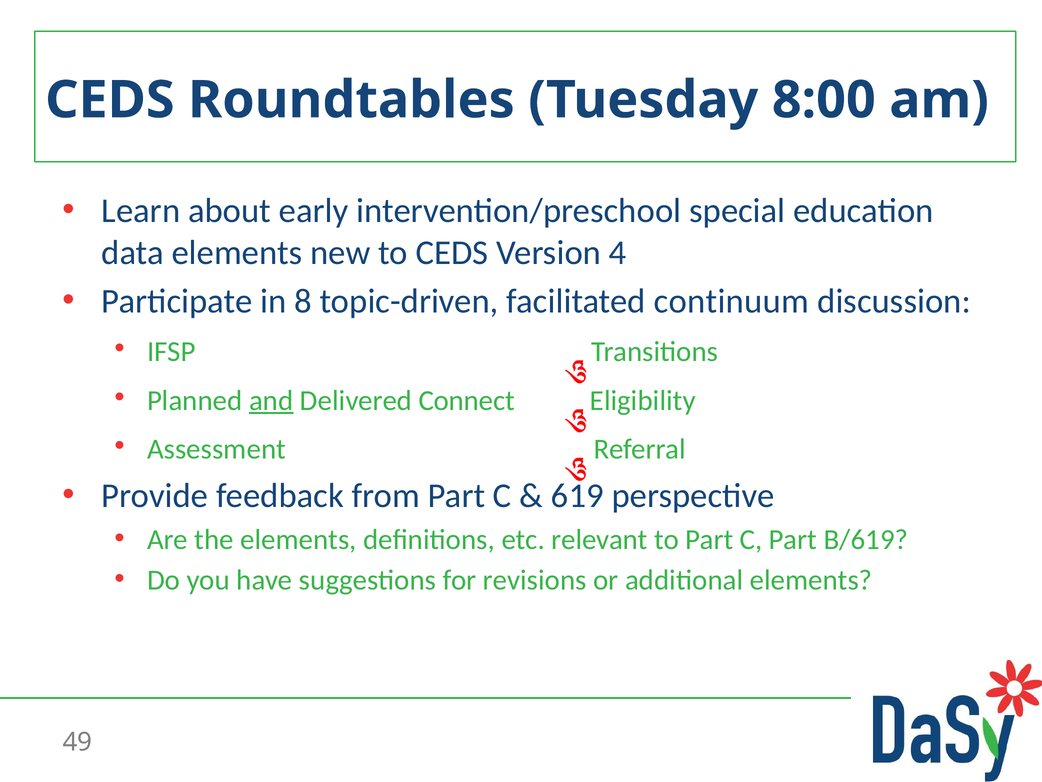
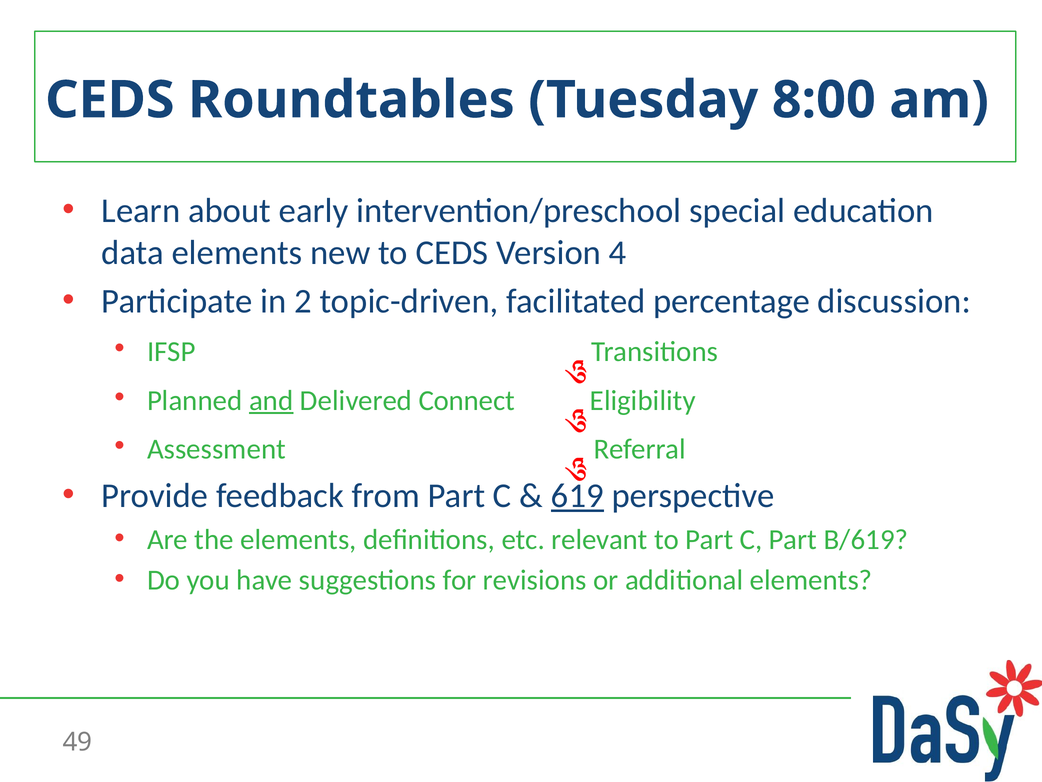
8: 8 -> 2
continuum: continuum -> percentage
619 underline: none -> present
